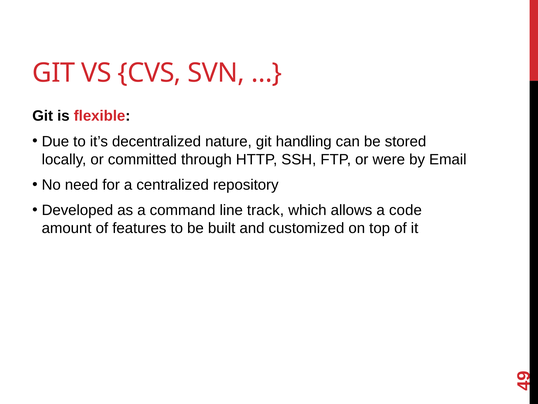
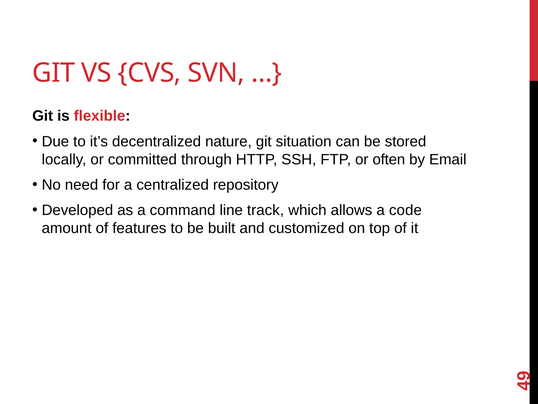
handling: handling -> situation
were: were -> often
